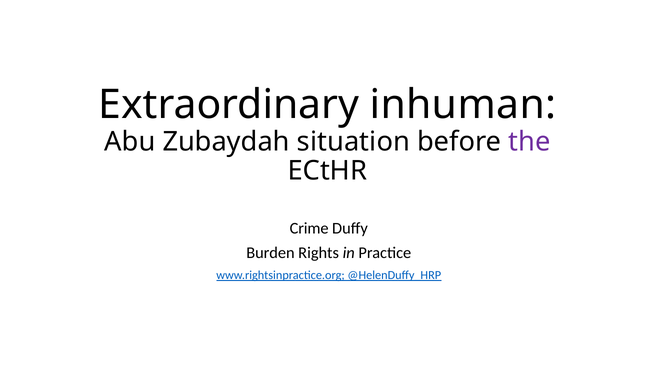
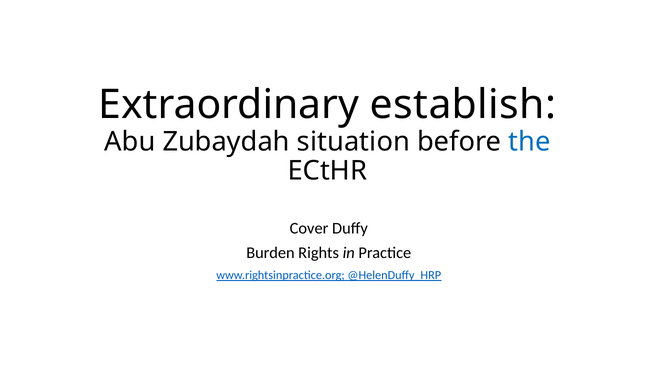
inhuman: inhuman -> establish
the colour: purple -> blue
Crime: Crime -> Cover
